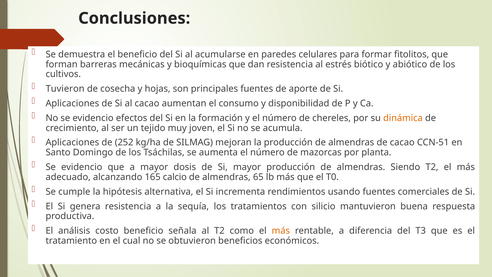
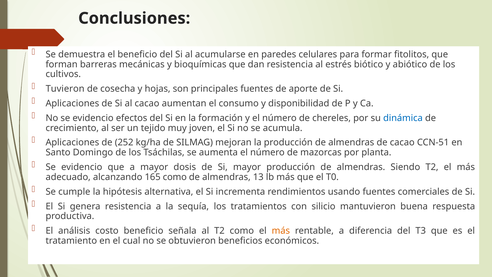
dinámica colour: orange -> blue
165 calcio: calcio -> como
65: 65 -> 13
